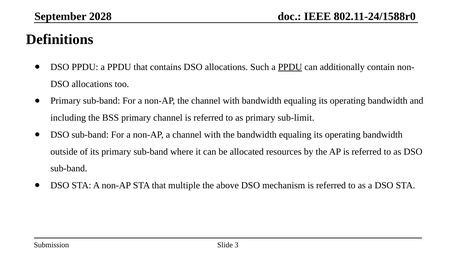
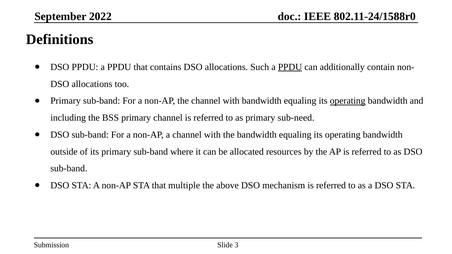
2028: 2028 -> 2022
operating at (348, 101) underline: none -> present
sub-limit: sub-limit -> sub-need
